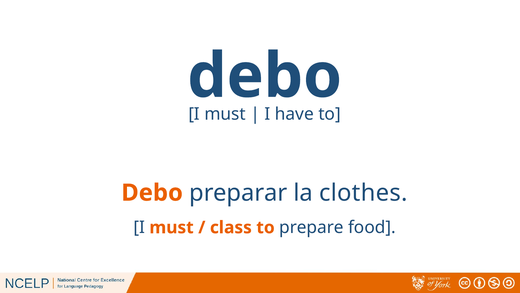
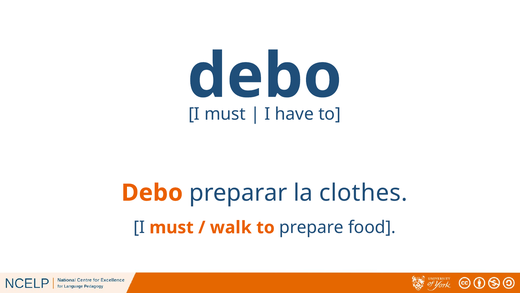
class: class -> walk
